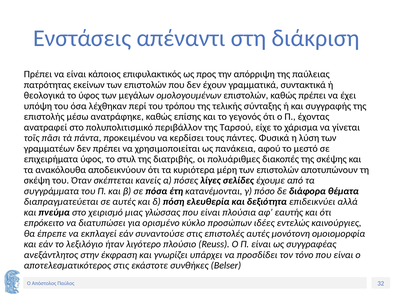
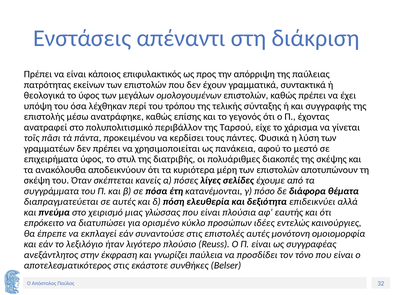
υπάρχει: υπάρχει -> παύλεια
